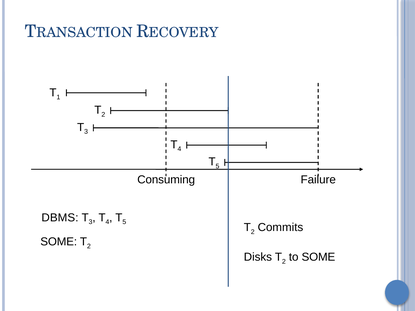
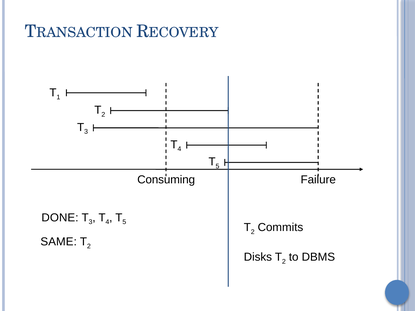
DBMS: DBMS -> DONE
SOME at (59, 242): SOME -> SAME
to SOME: SOME -> DBMS
